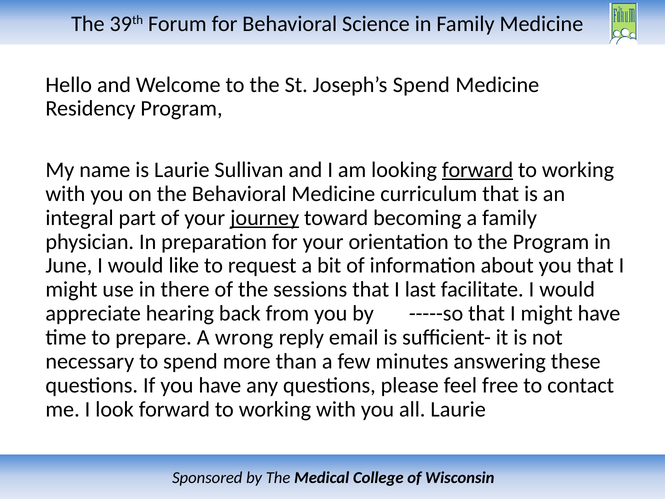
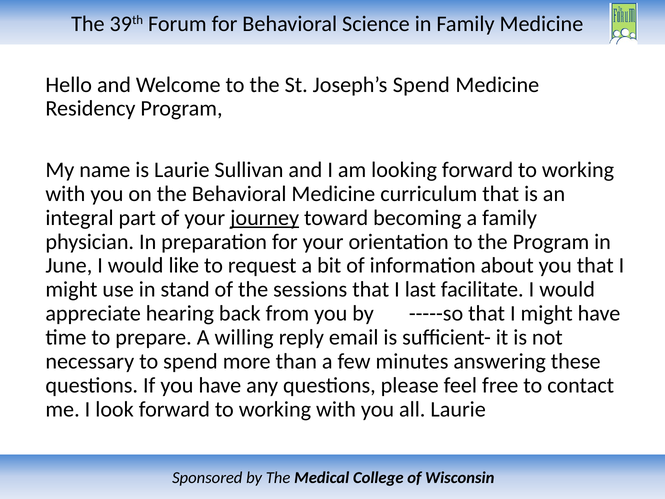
forward at (478, 170) underline: present -> none
there: there -> stand
wrong: wrong -> willing
